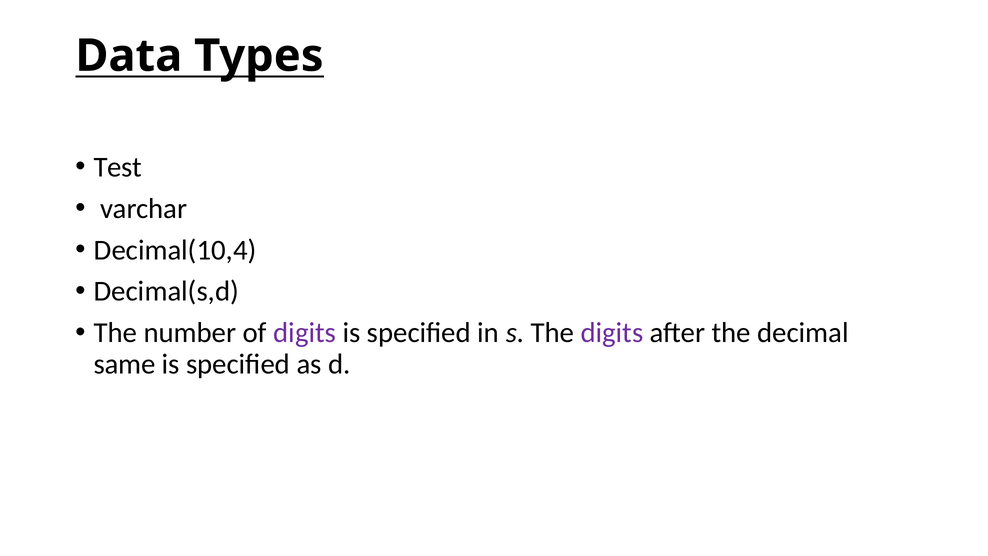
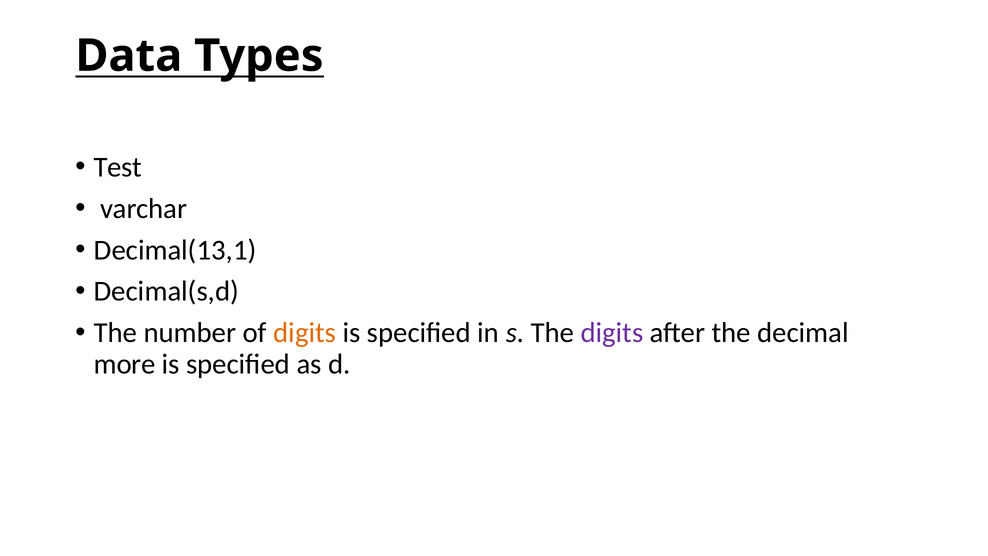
Decimal(10,4: Decimal(10,4 -> Decimal(13,1
digits at (305, 333) colour: purple -> orange
same: same -> more
